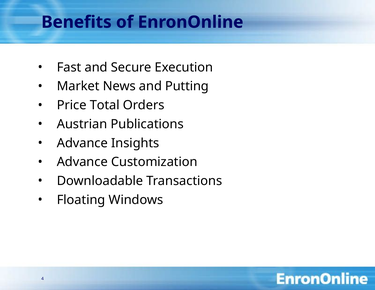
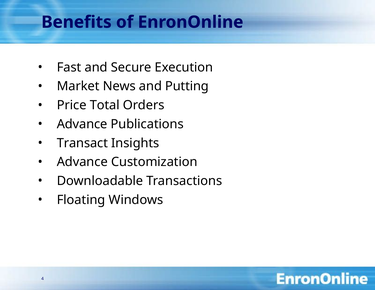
Austrian at (82, 124): Austrian -> Advance
Advance at (82, 143): Advance -> Transact
